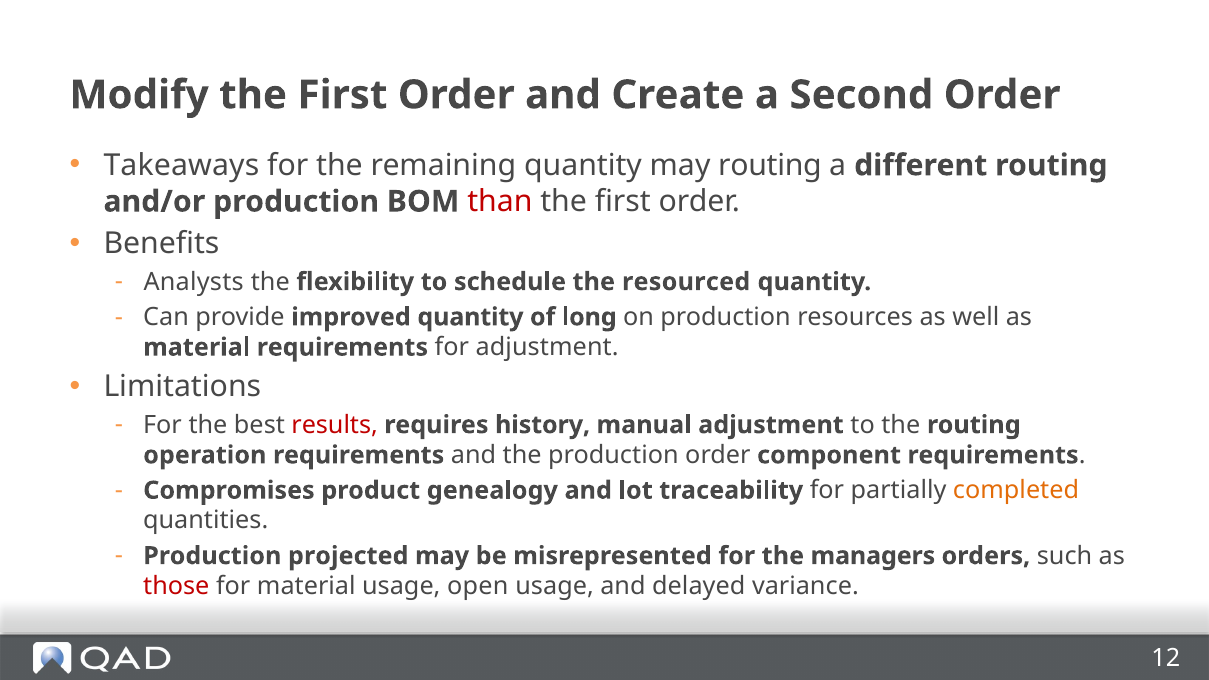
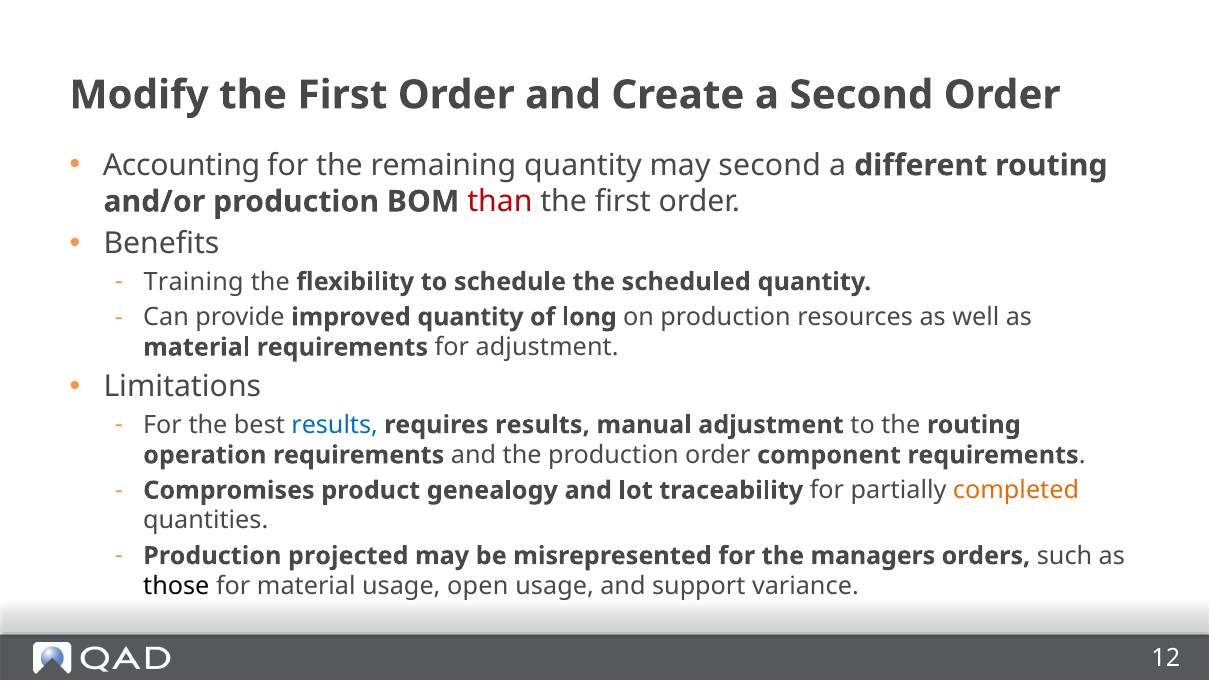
Takeaways: Takeaways -> Accounting
may routing: routing -> second
Analysts: Analysts -> Training
resourced: resourced -> scheduled
results at (335, 425) colour: red -> blue
requires history: history -> results
those colour: red -> black
delayed: delayed -> support
